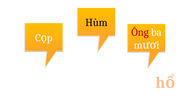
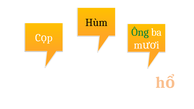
Ông colour: red -> green
